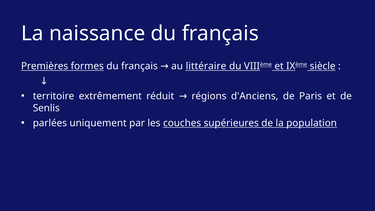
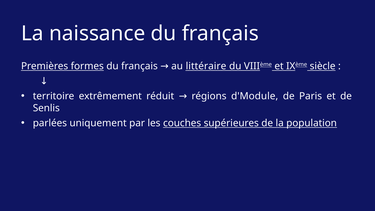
d'Anciens: d'Anciens -> d'Module
